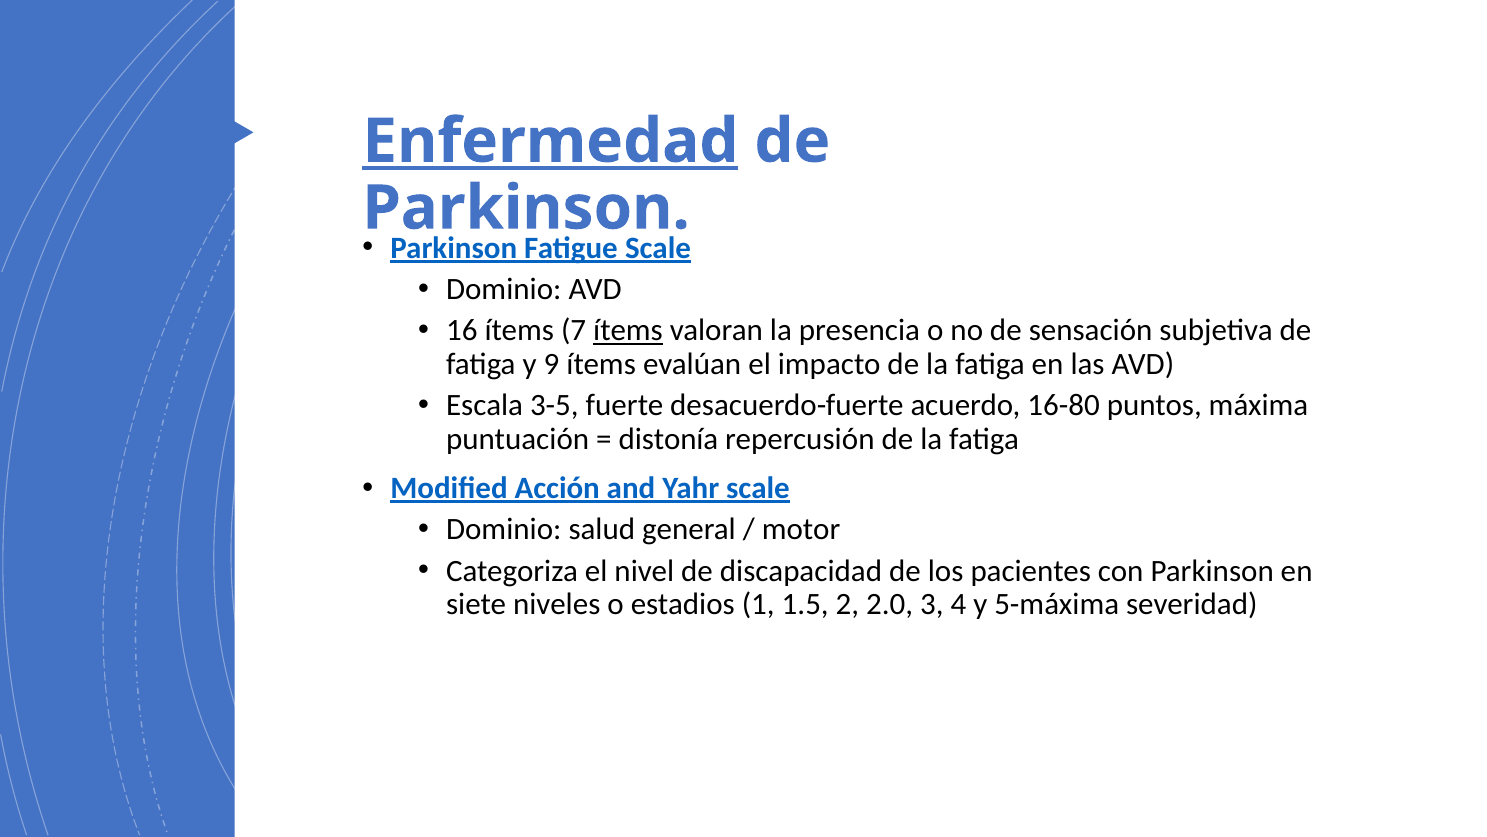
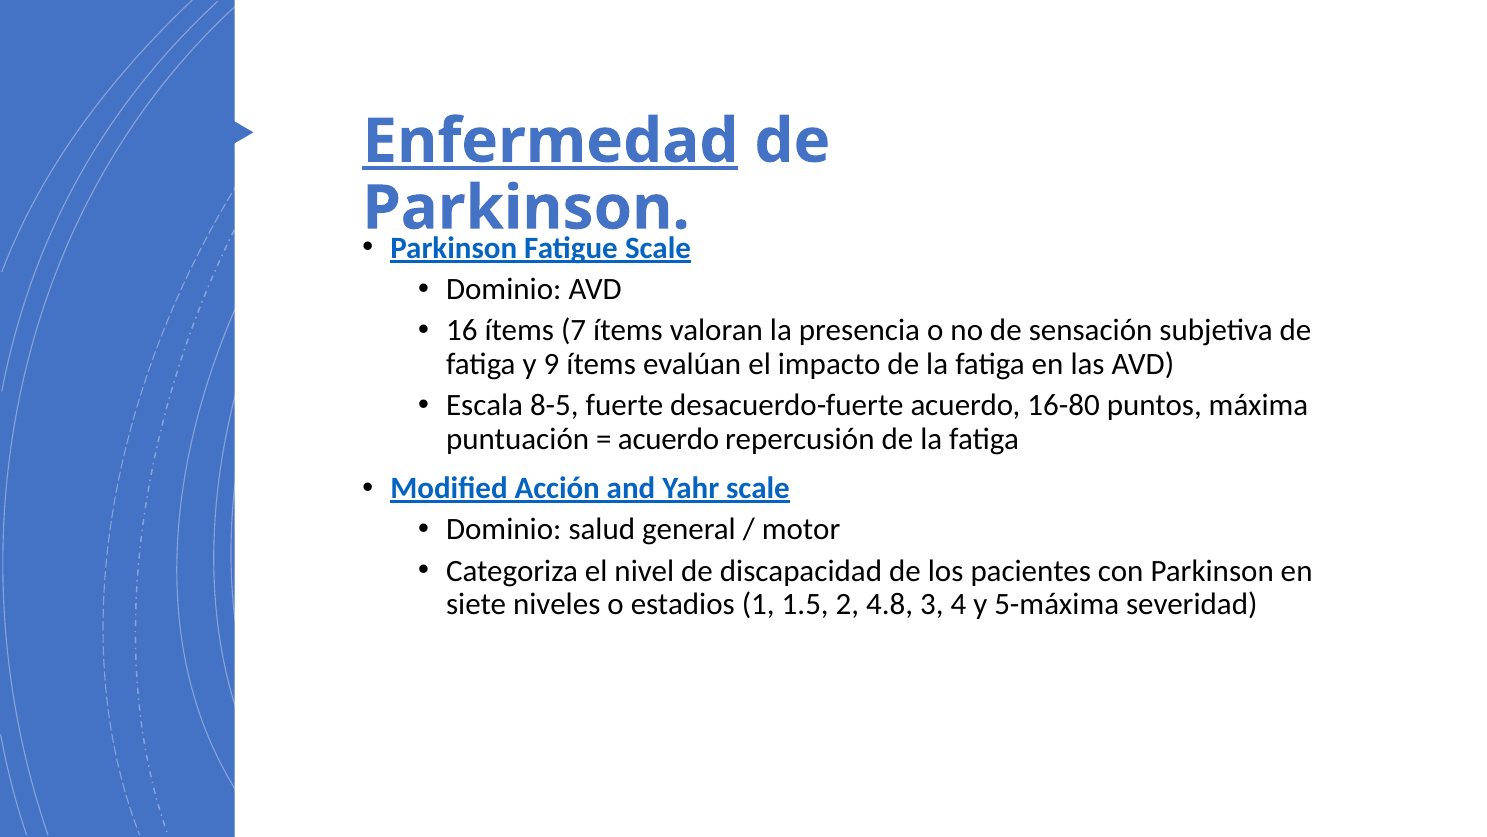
ítems at (628, 330) underline: present -> none
3-5: 3-5 -> 8-5
distonía at (668, 439): distonía -> acuerdo
2.0: 2.0 -> 4.8
